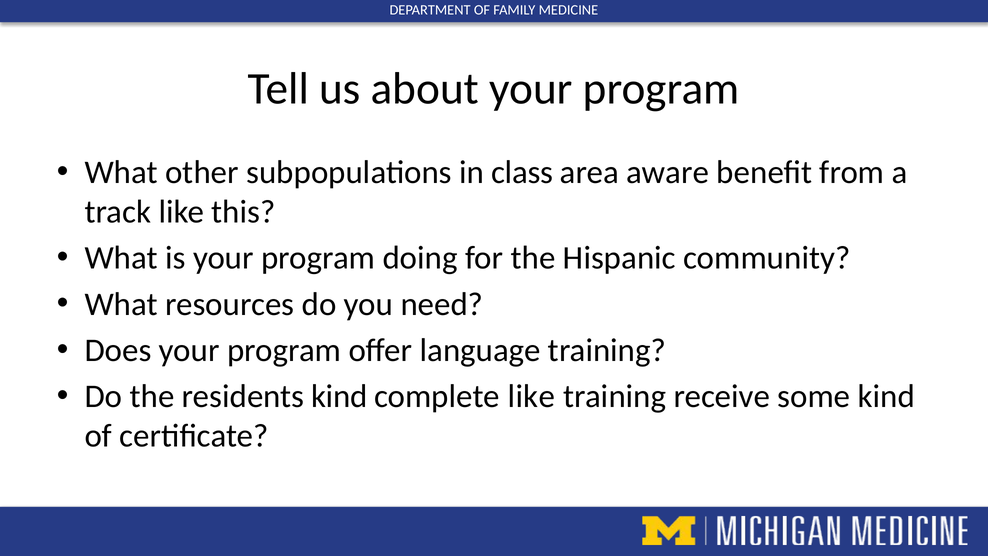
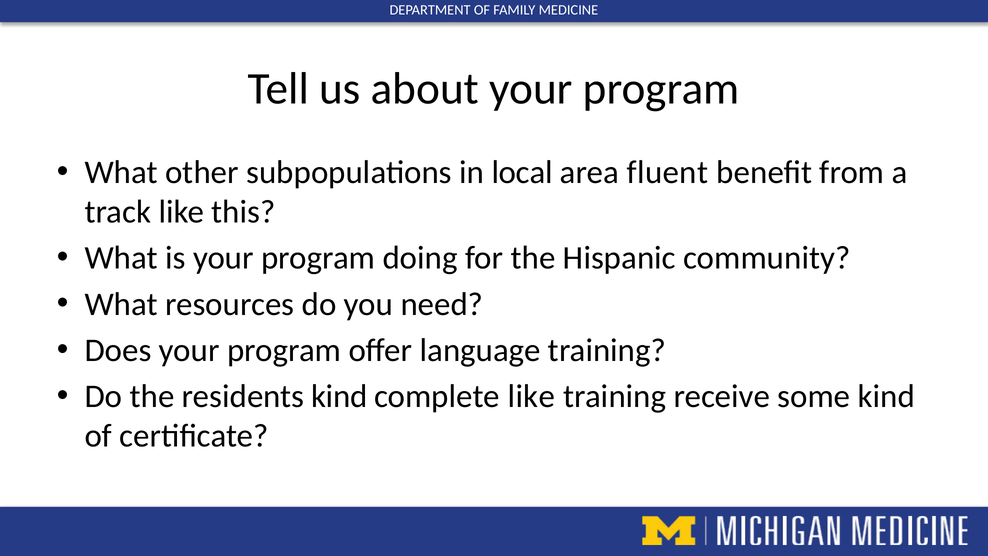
class: class -> local
aware: aware -> fluent
